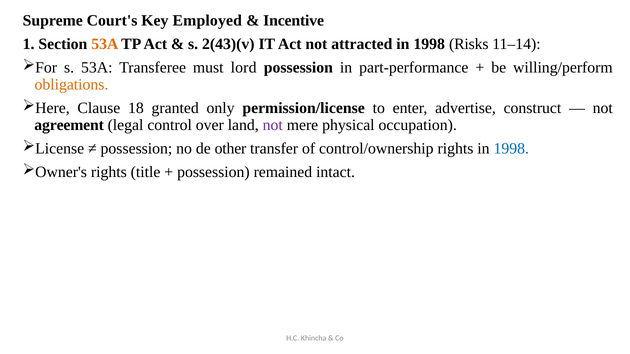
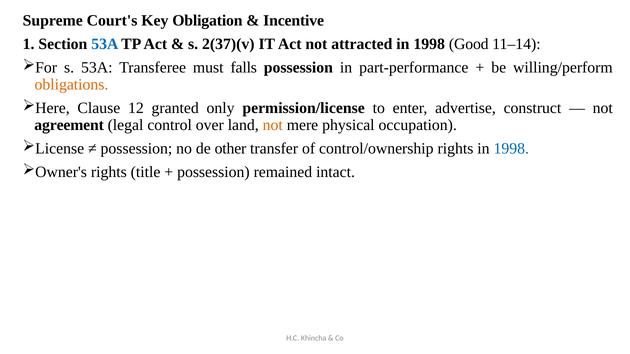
Employed: Employed -> Obligation
53A at (105, 44) colour: orange -> blue
2(43)(v: 2(43)(v -> 2(37)(v
Risks: Risks -> Good
lord: lord -> falls
18: 18 -> 12
not at (273, 125) colour: purple -> orange
